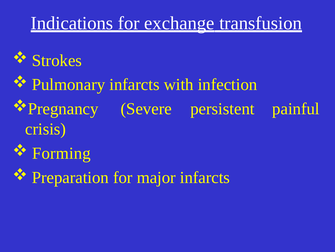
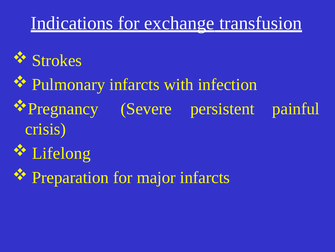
Forming: Forming -> Lifelong
